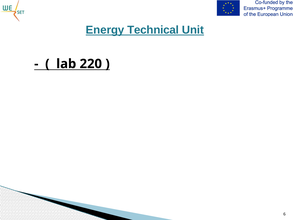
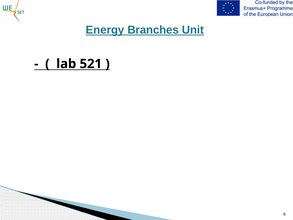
Technical: Technical -> Branches
220: 220 -> 521
